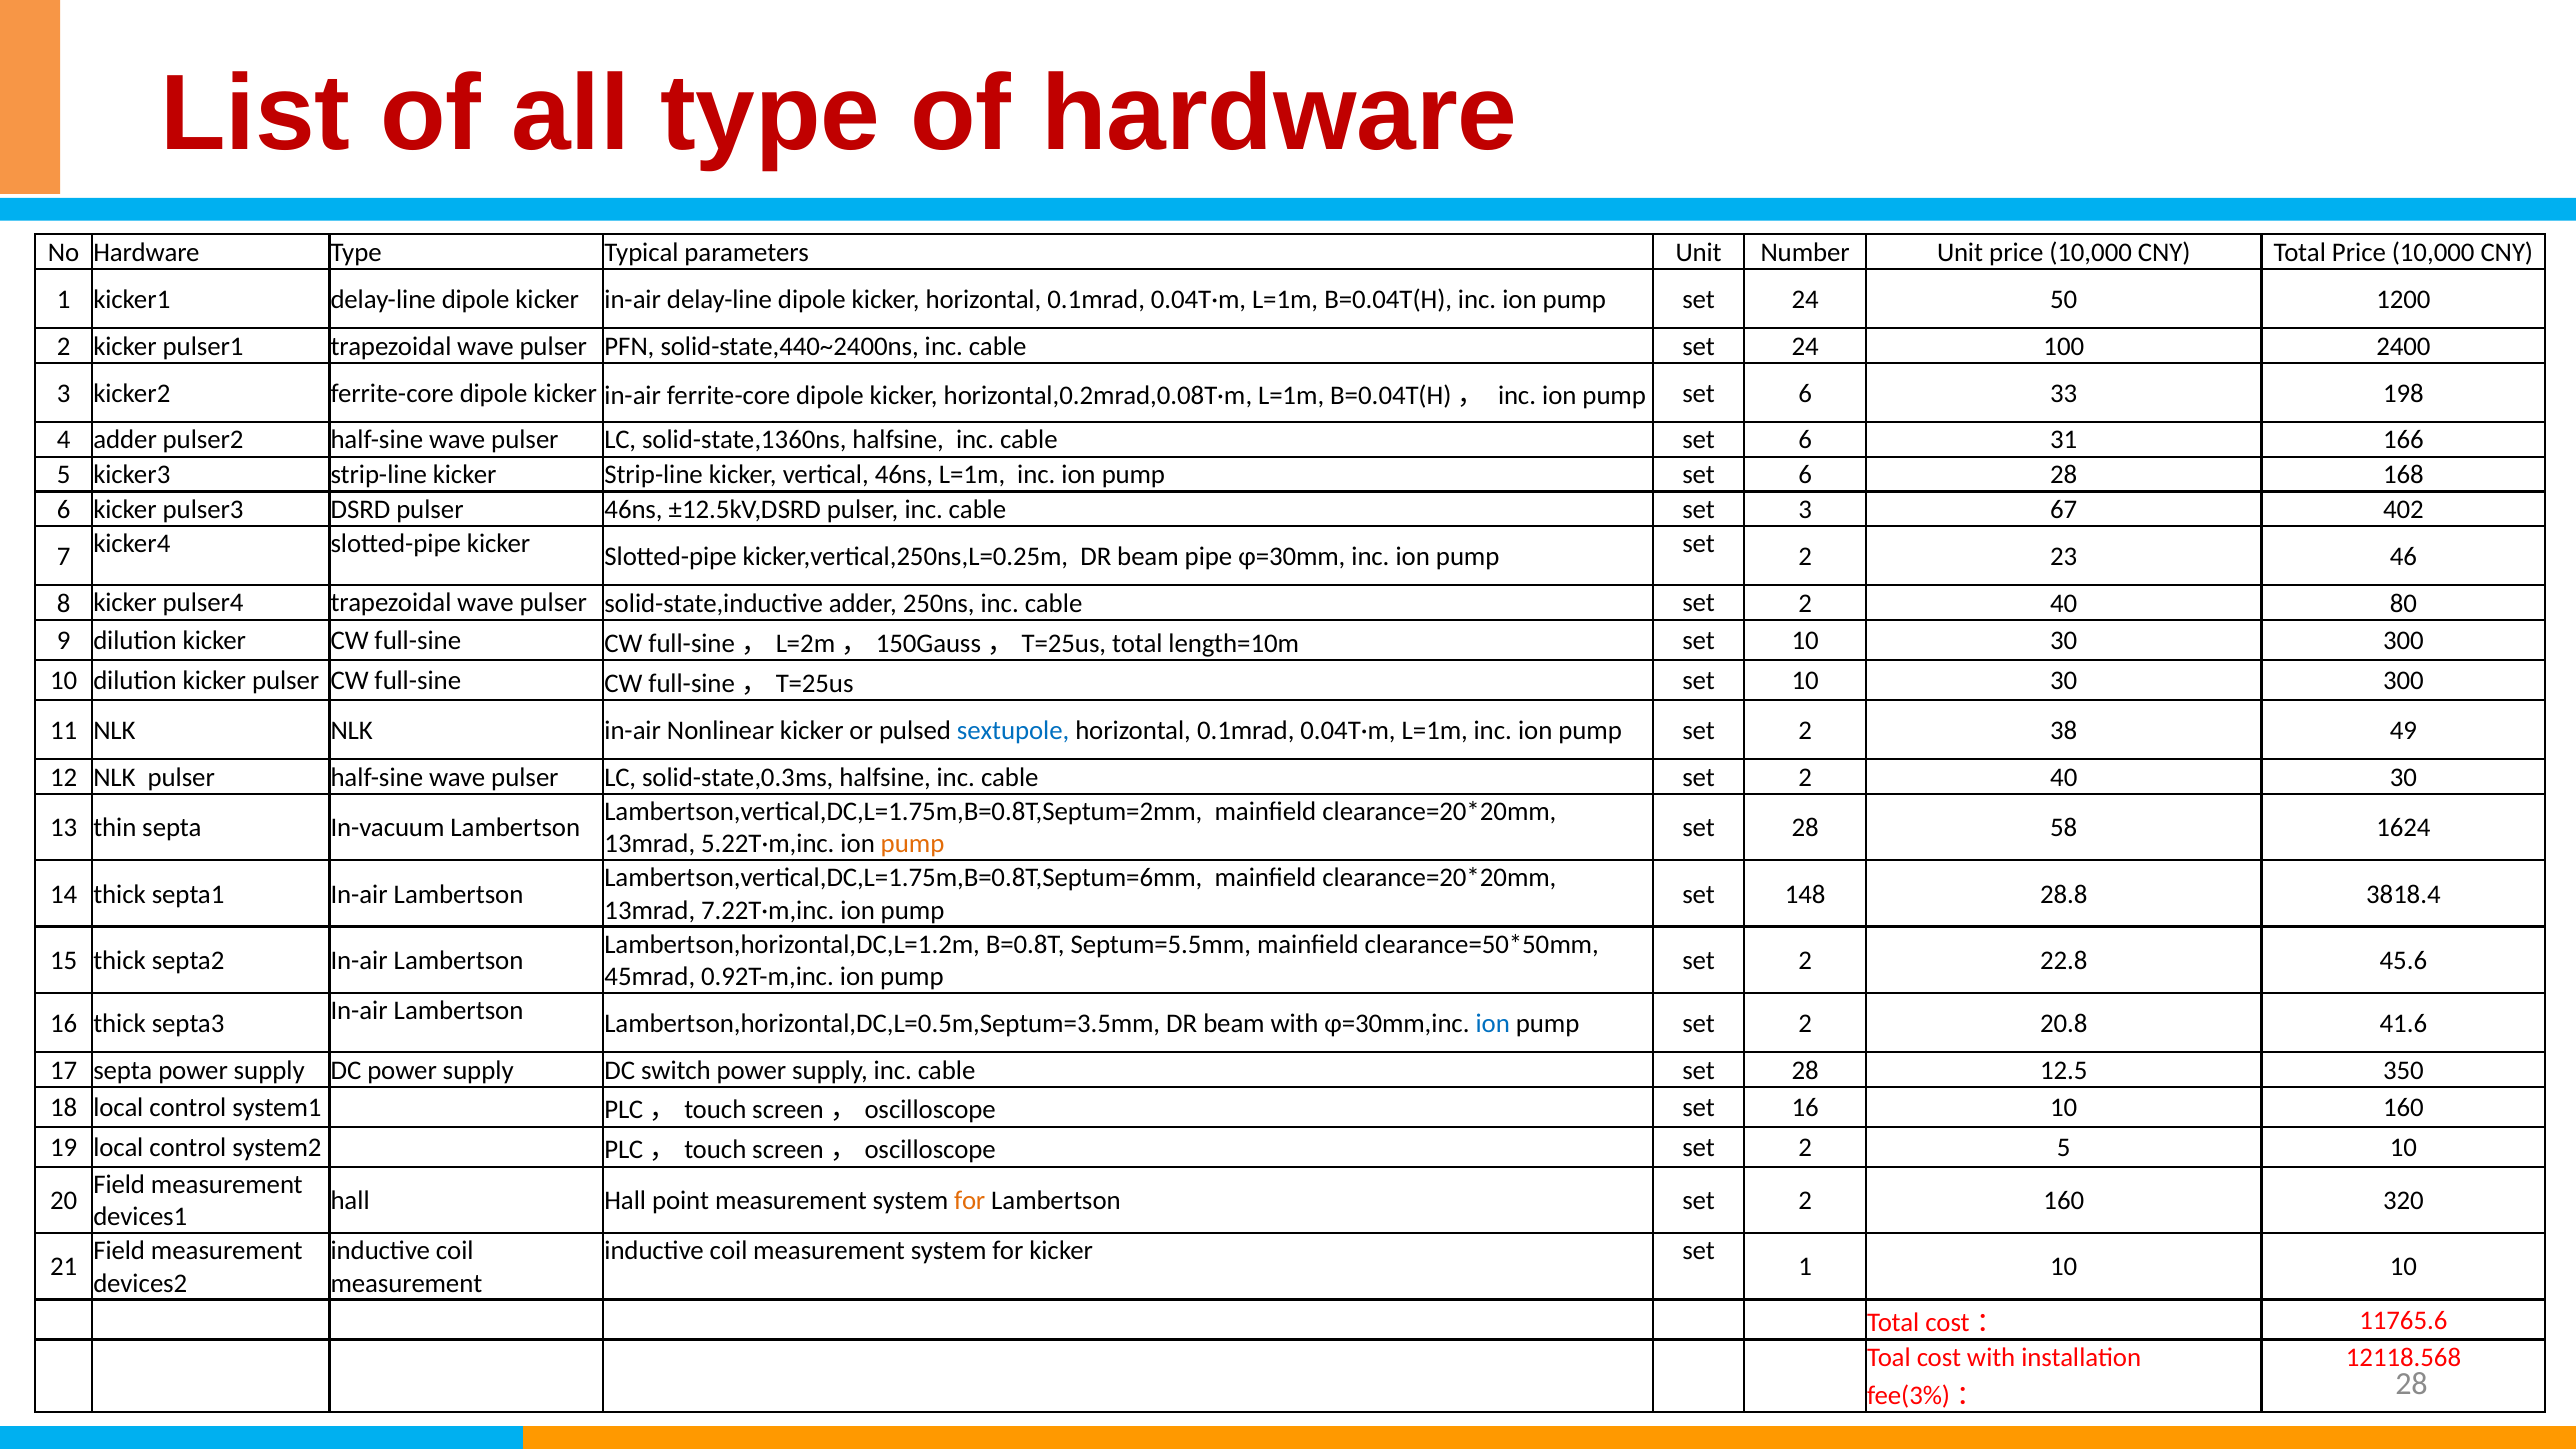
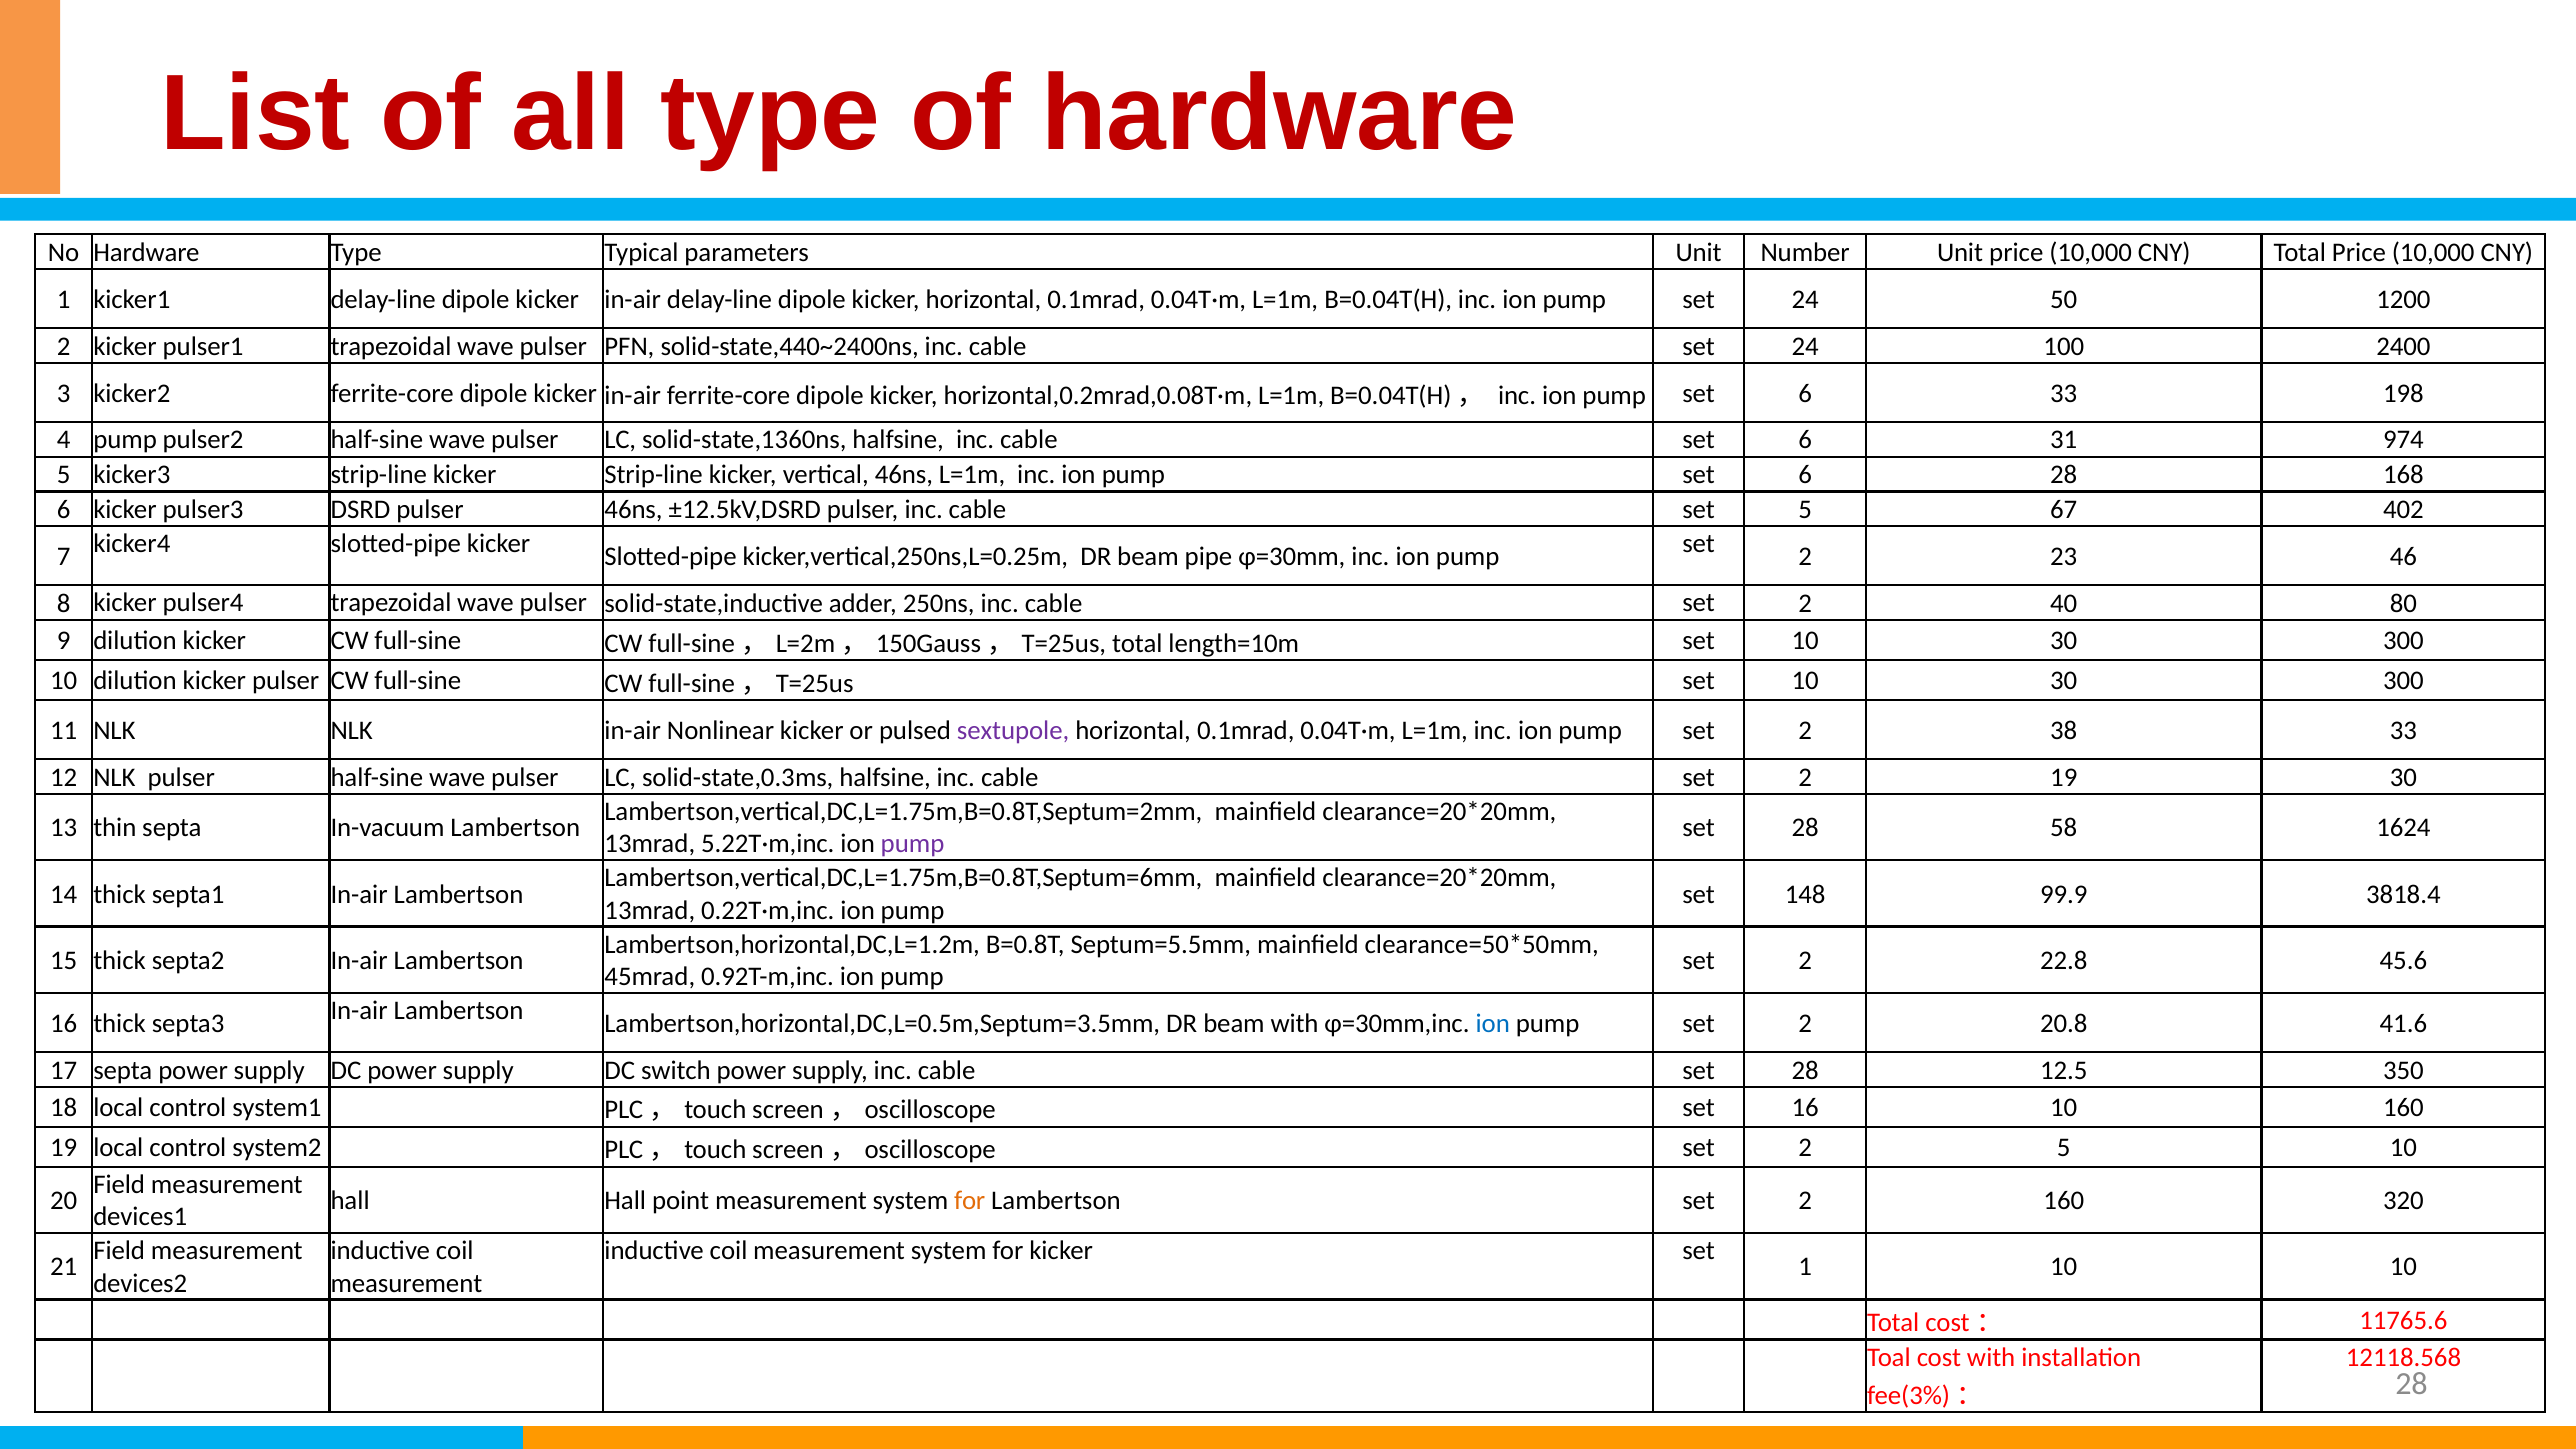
4 adder: adder -> pump
166: 166 -> 974
set 3: 3 -> 5
sextupole colour: blue -> purple
38 49: 49 -> 33
40 at (2064, 777): 40 -> 19
pump at (913, 844) colour: orange -> purple
28.8: 28.8 -> 99.9
7.22T·m,inc: 7.22T·m,inc -> 0.22T·m,inc
